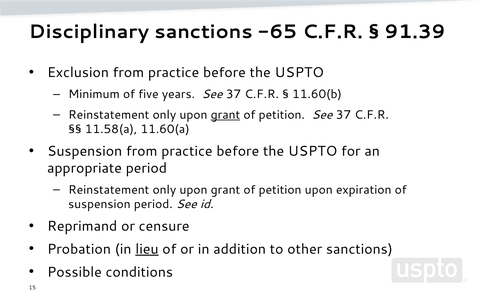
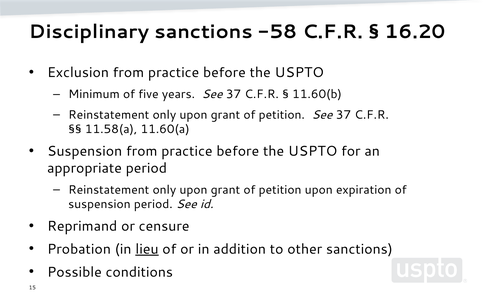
-65: -65 -> -58
91.39: 91.39 -> 16.20
grant at (225, 115) underline: present -> none
